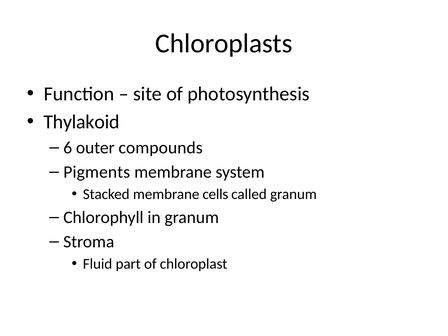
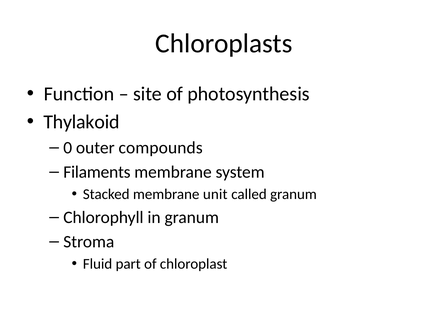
6: 6 -> 0
Pigments: Pigments -> Filaments
cells: cells -> unit
